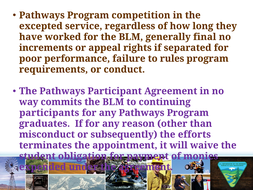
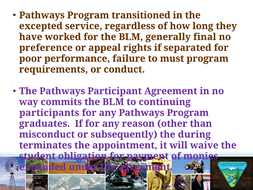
competition: competition -> transitioned
increments: increments -> preference
rules: rules -> must
efforts: efforts -> during
